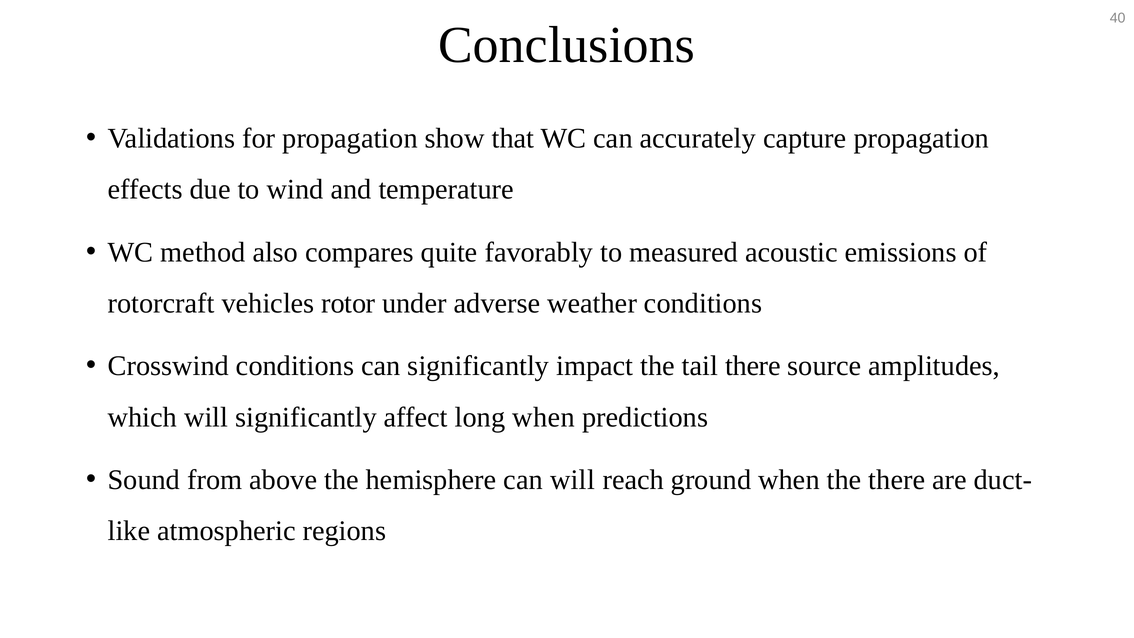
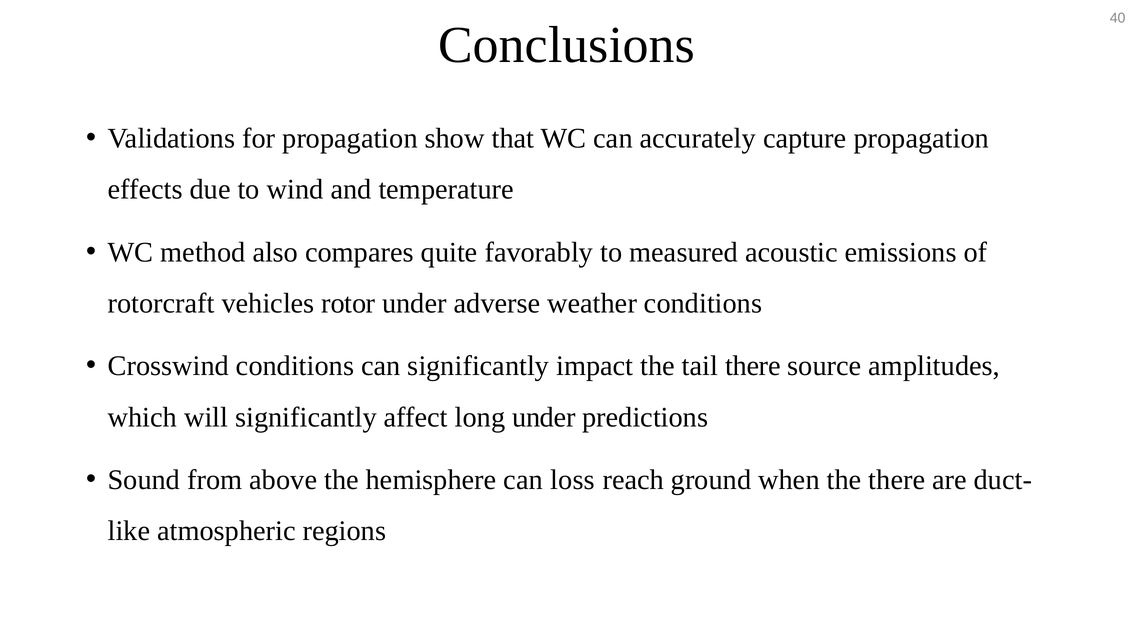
long when: when -> under
can will: will -> loss
